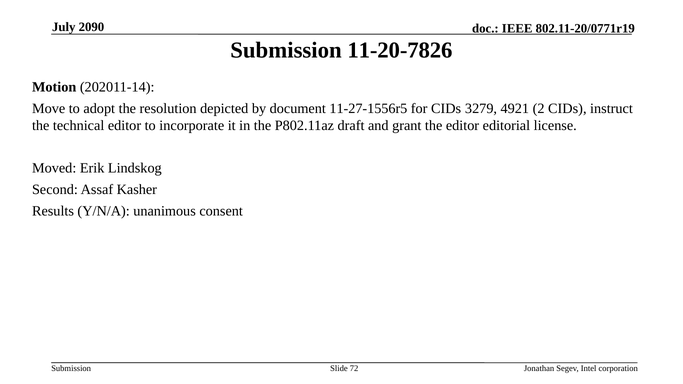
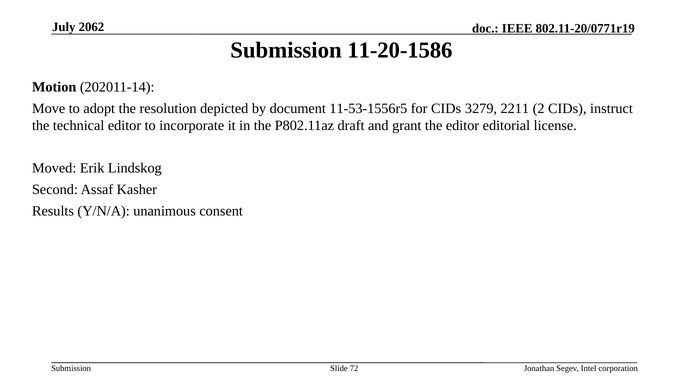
2090: 2090 -> 2062
11-20-7826: 11-20-7826 -> 11-20-1586
11-27-1556r5: 11-27-1556r5 -> 11-53-1556r5
4921: 4921 -> 2211
